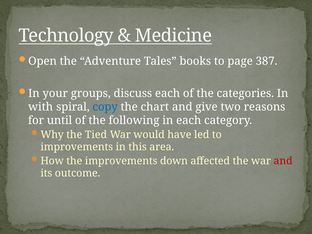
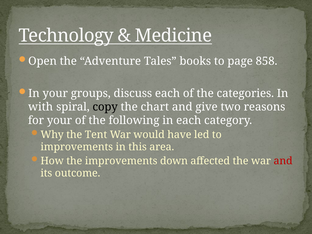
387: 387 -> 858
copy colour: blue -> black
for until: until -> your
Tied: Tied -> Tent
